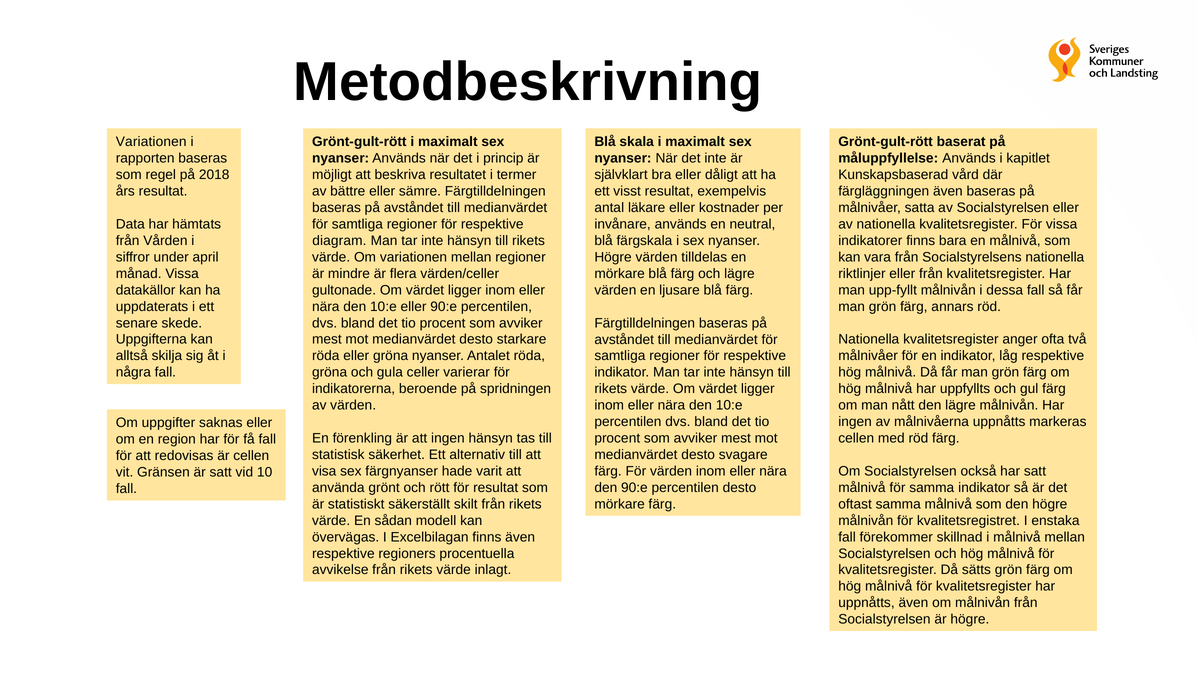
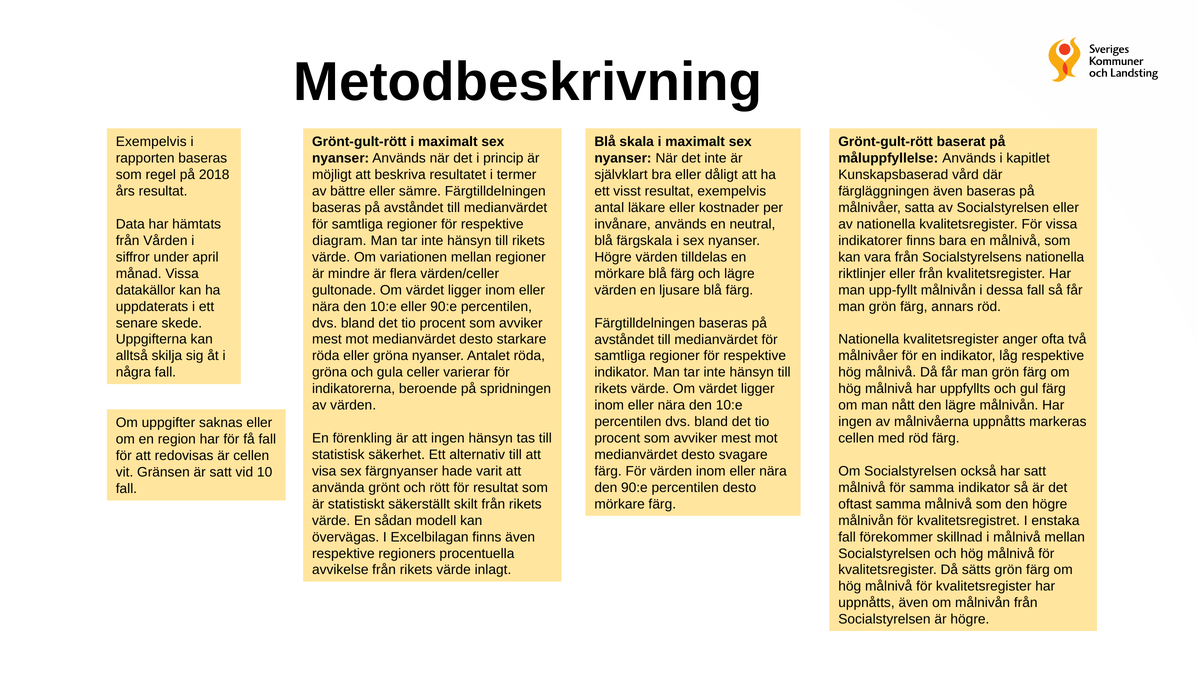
Variationen at (151, 142): Variationen -> Exempelvis
